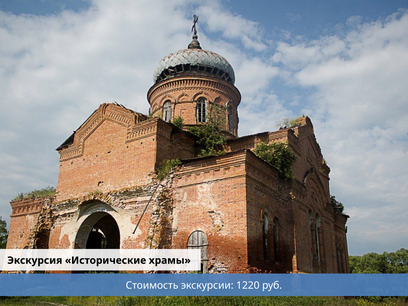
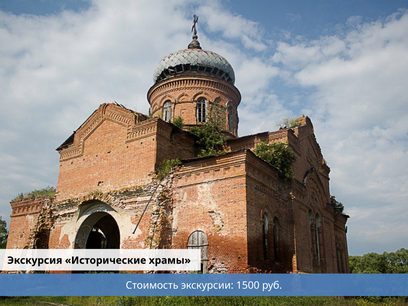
1220: 1220 -> 1500
